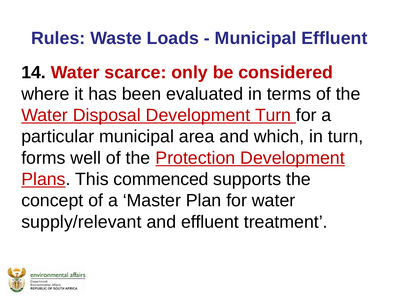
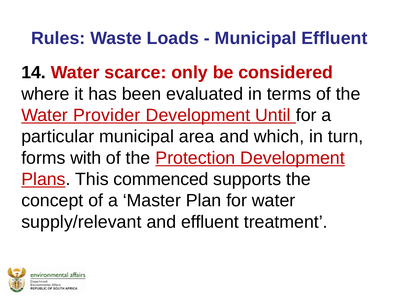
Disposal: Disposal -> Provider
Development Turn: Turn -> Until
well: well -> with
